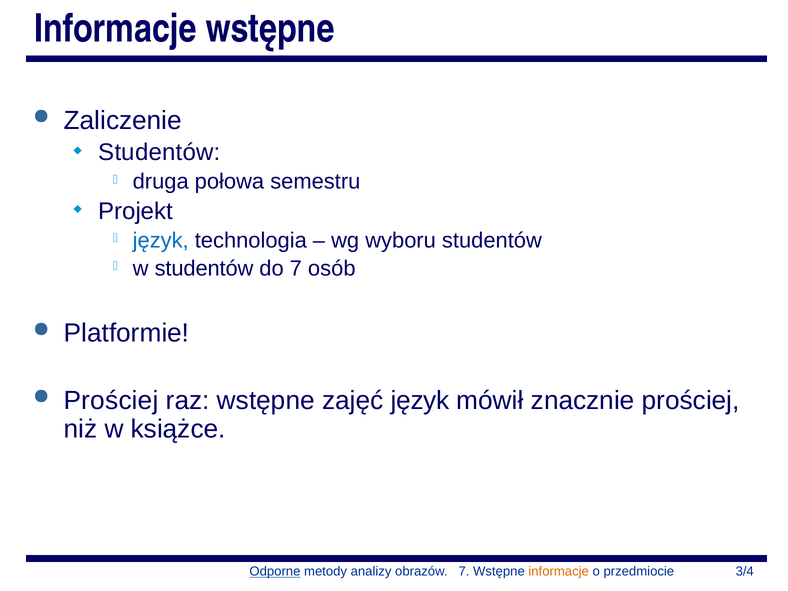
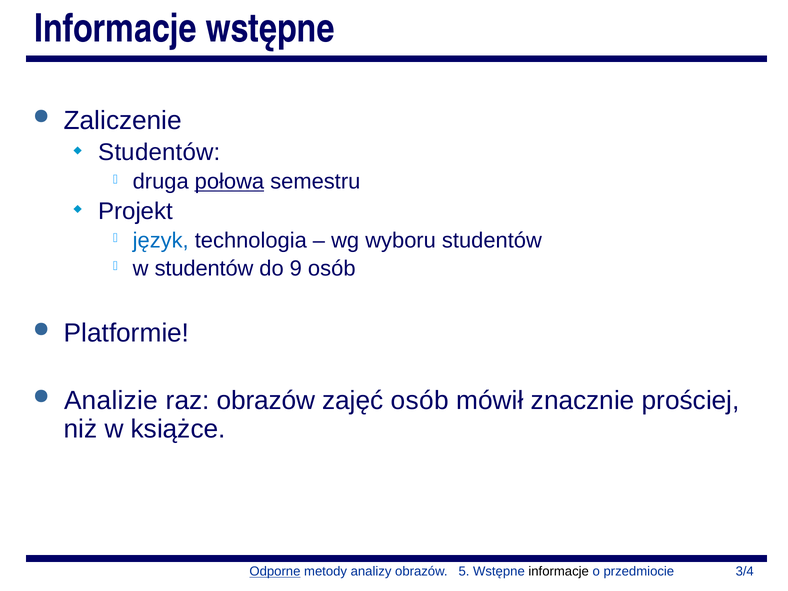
połowa underline: none -> present
do 7: 7 -> 9
Prościej at (111, 400): Prościej -> Analizie
raz wstępne: wstępne -> obrazów
zajęć język: język -> osób
obrazów 7: 7 -> 5
informacje at (559, 572) colour: orange -> black
